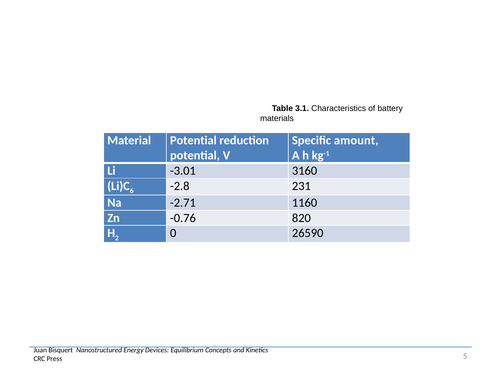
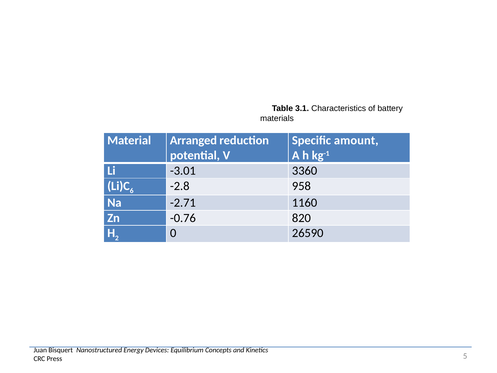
Material Potential: Potential -> Arranged
3160: 3160 -> 3360
231: 231 -> 958
